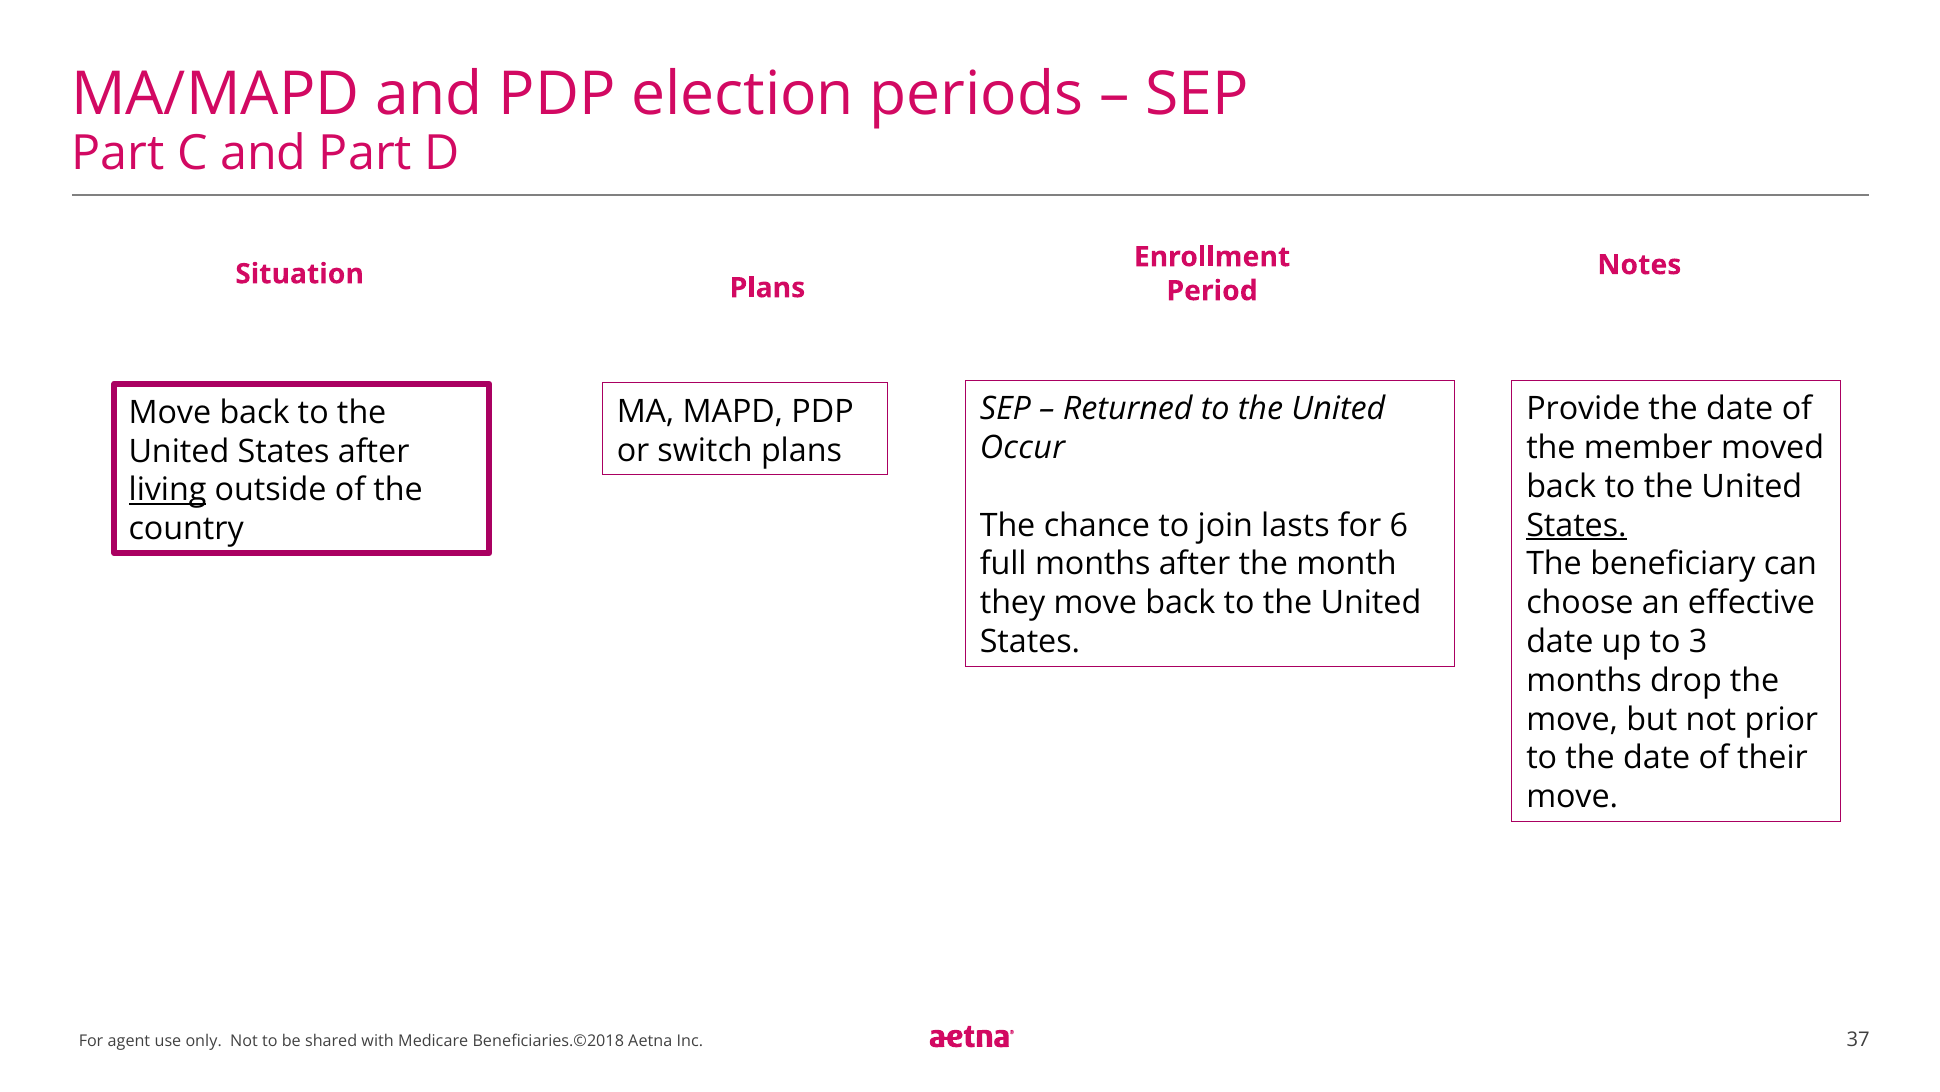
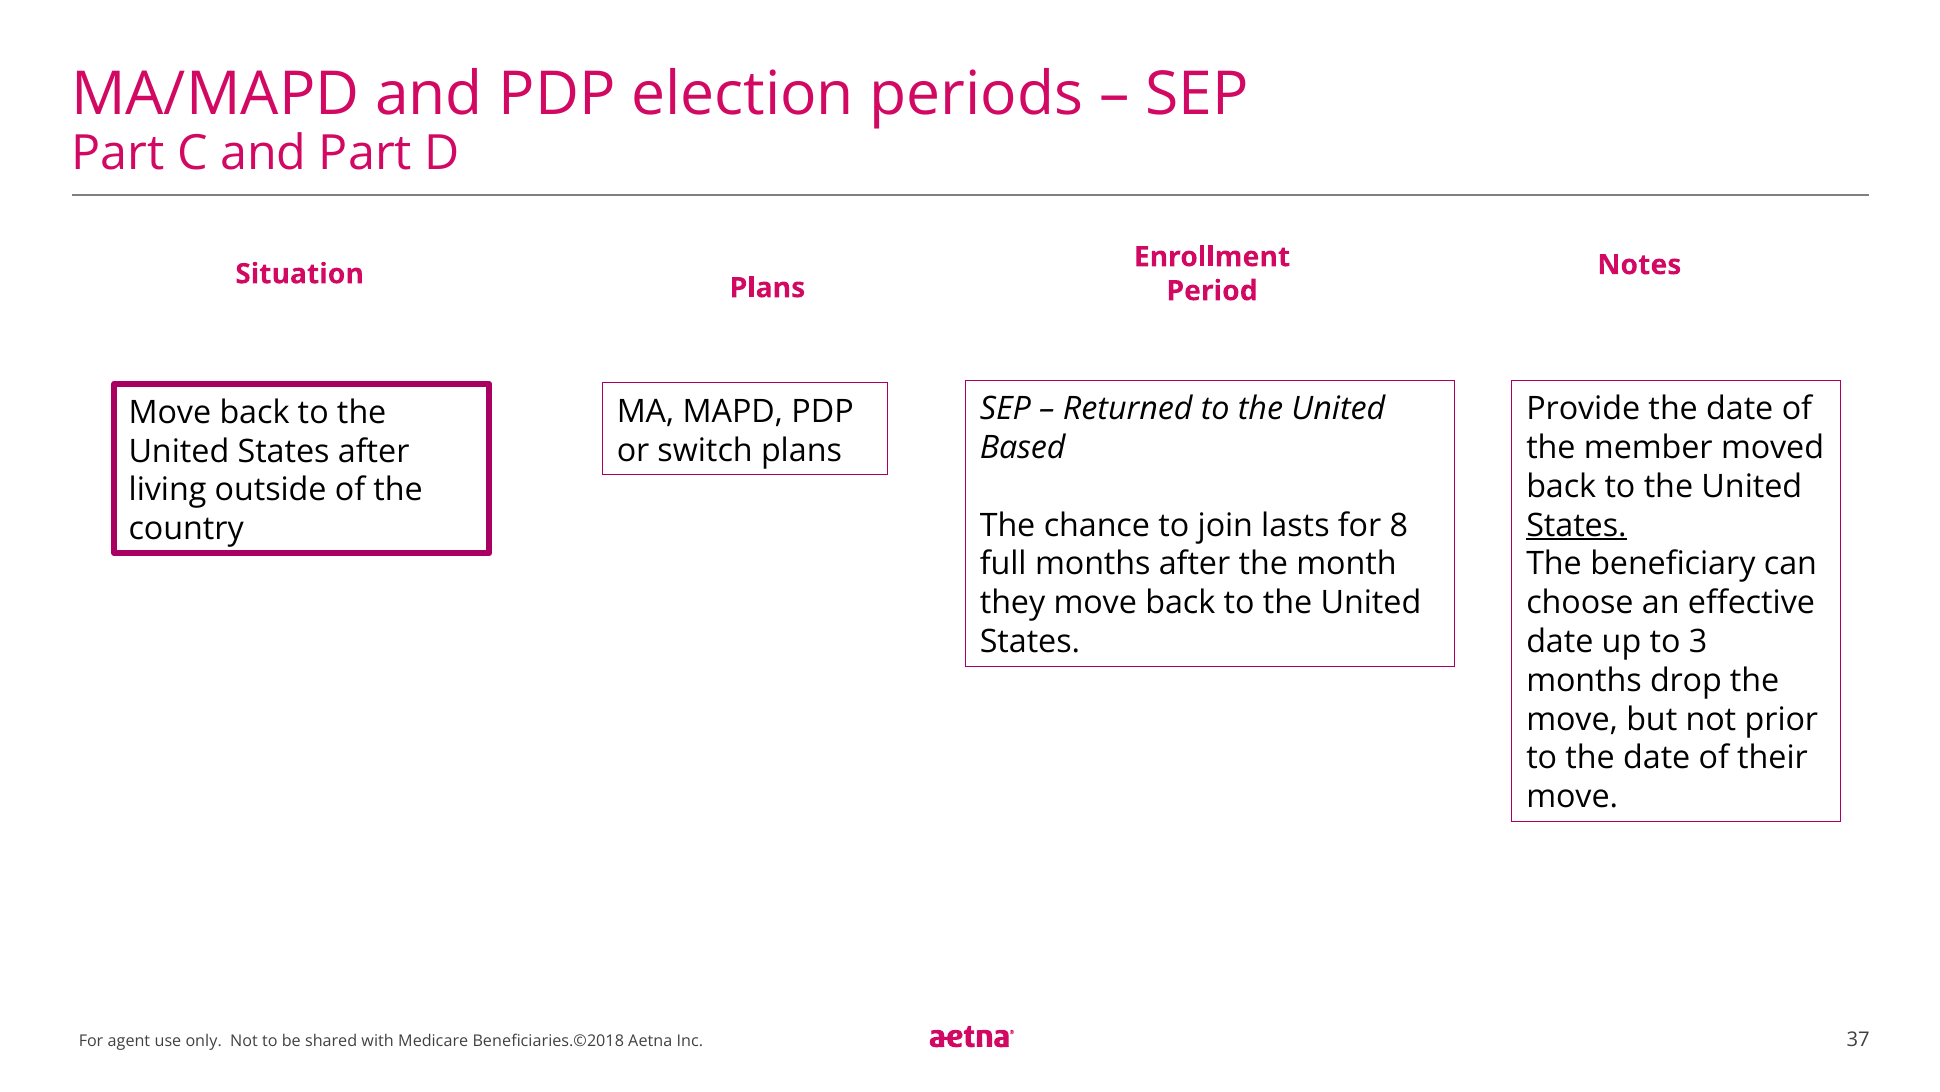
Occur: Occur -> Based
living underline: present -> none
6: 6 -> 8
